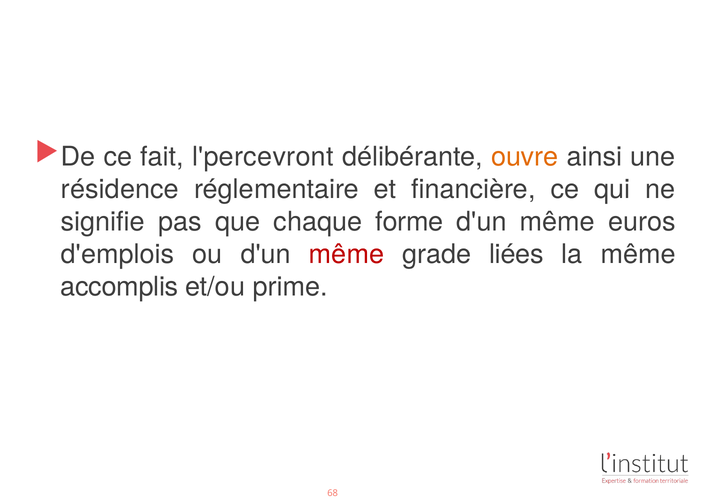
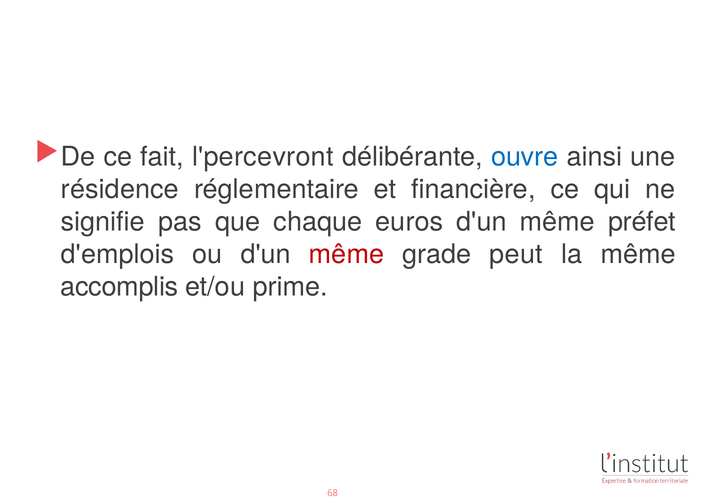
ouvre colour: orange -> blue
forme: forme -> euros
euros: euros -> préfet
liées: liées -> peut
